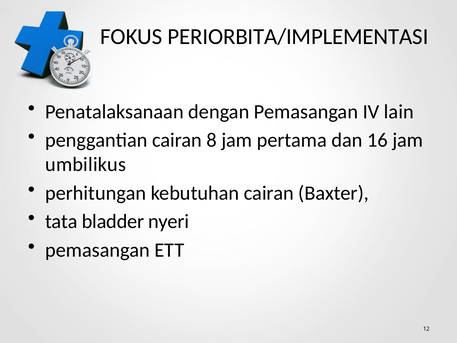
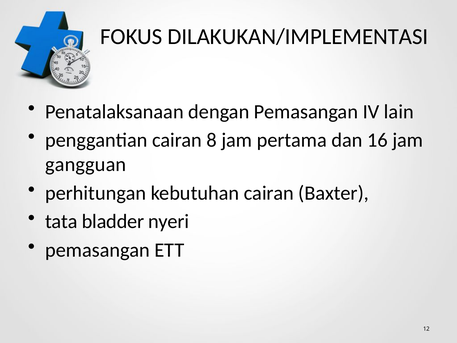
PERIORBITA/IMPLEMENTASI: PERIORBITA/IMPLEMENTASI -> DILAKUKAN/IMPLEMENTASI
umbilikus: umbilikus -> gangguan
